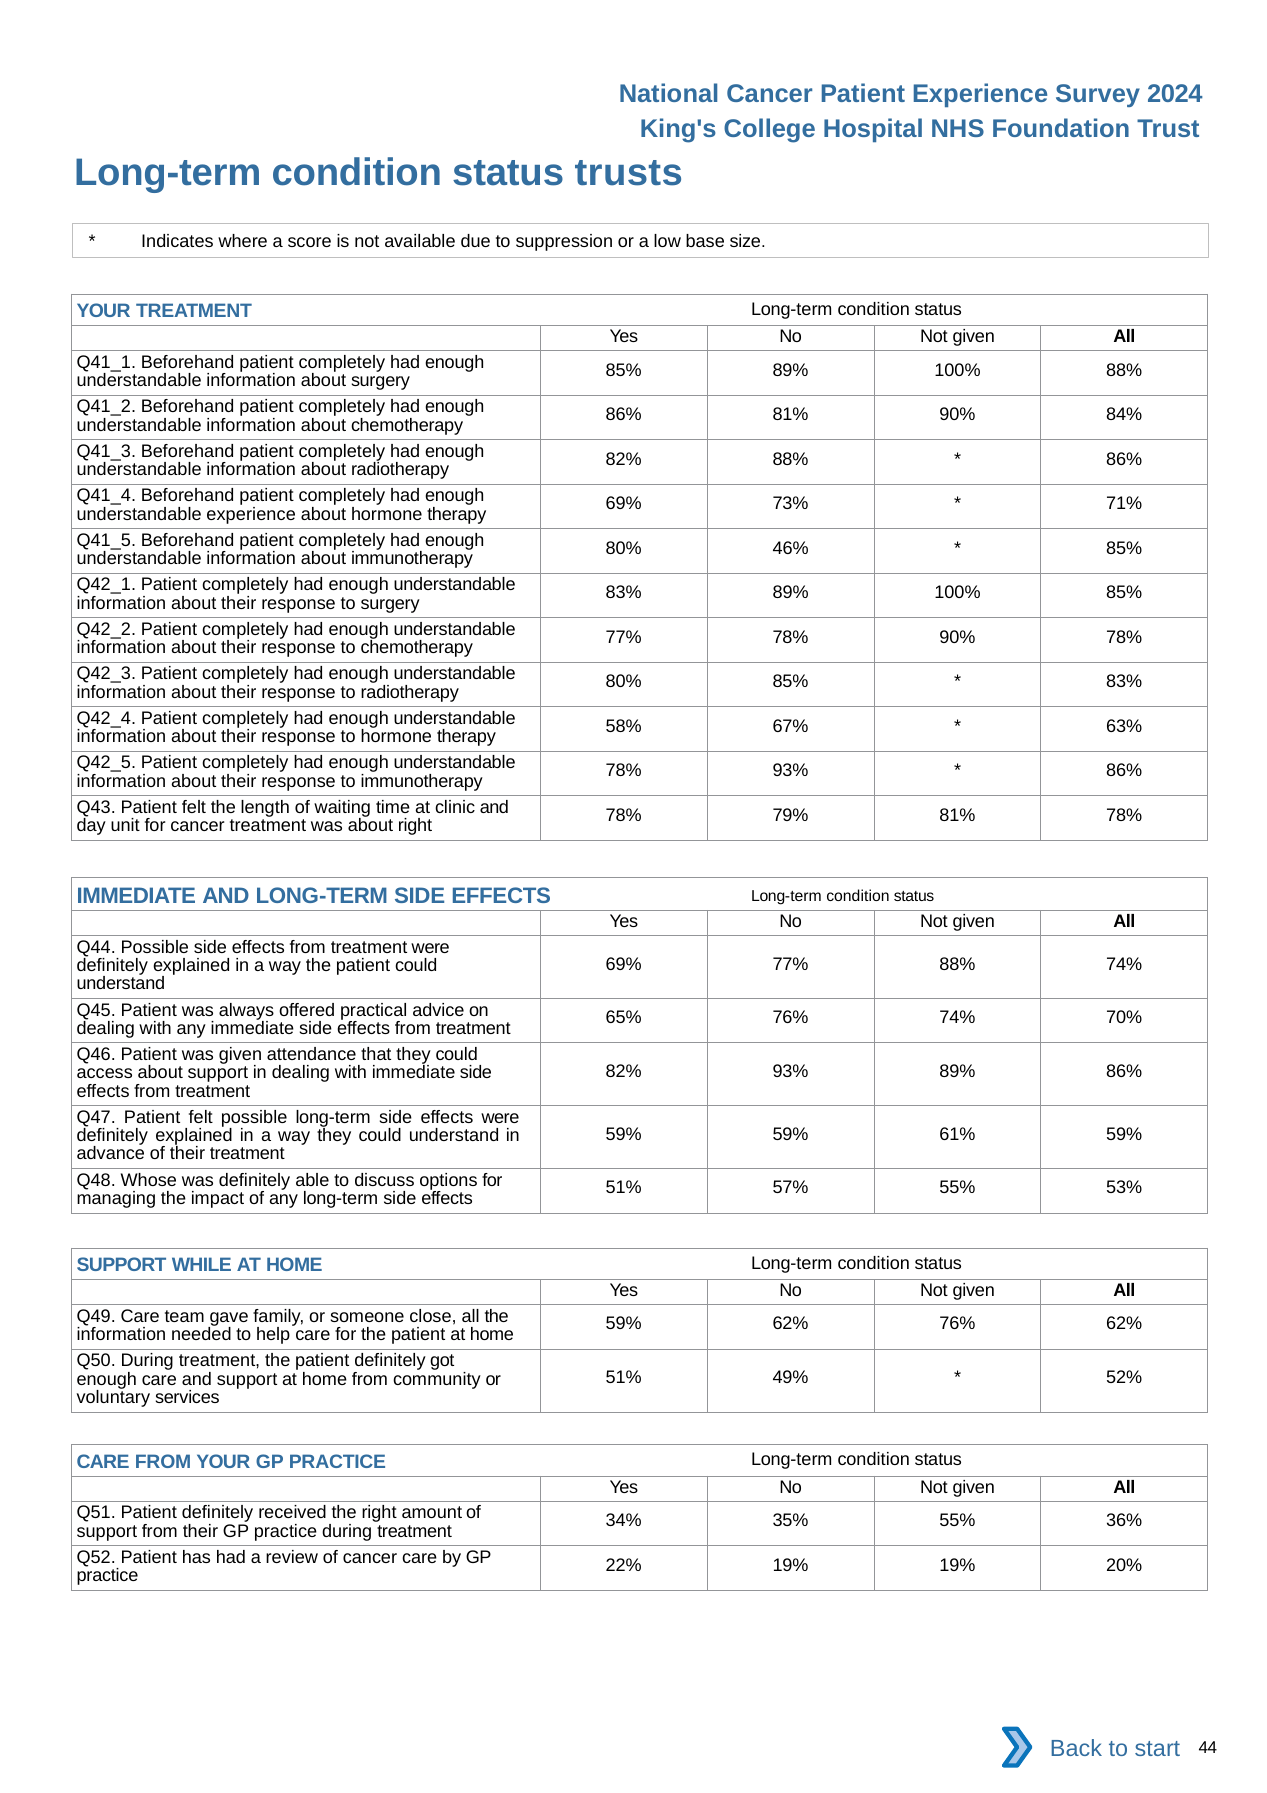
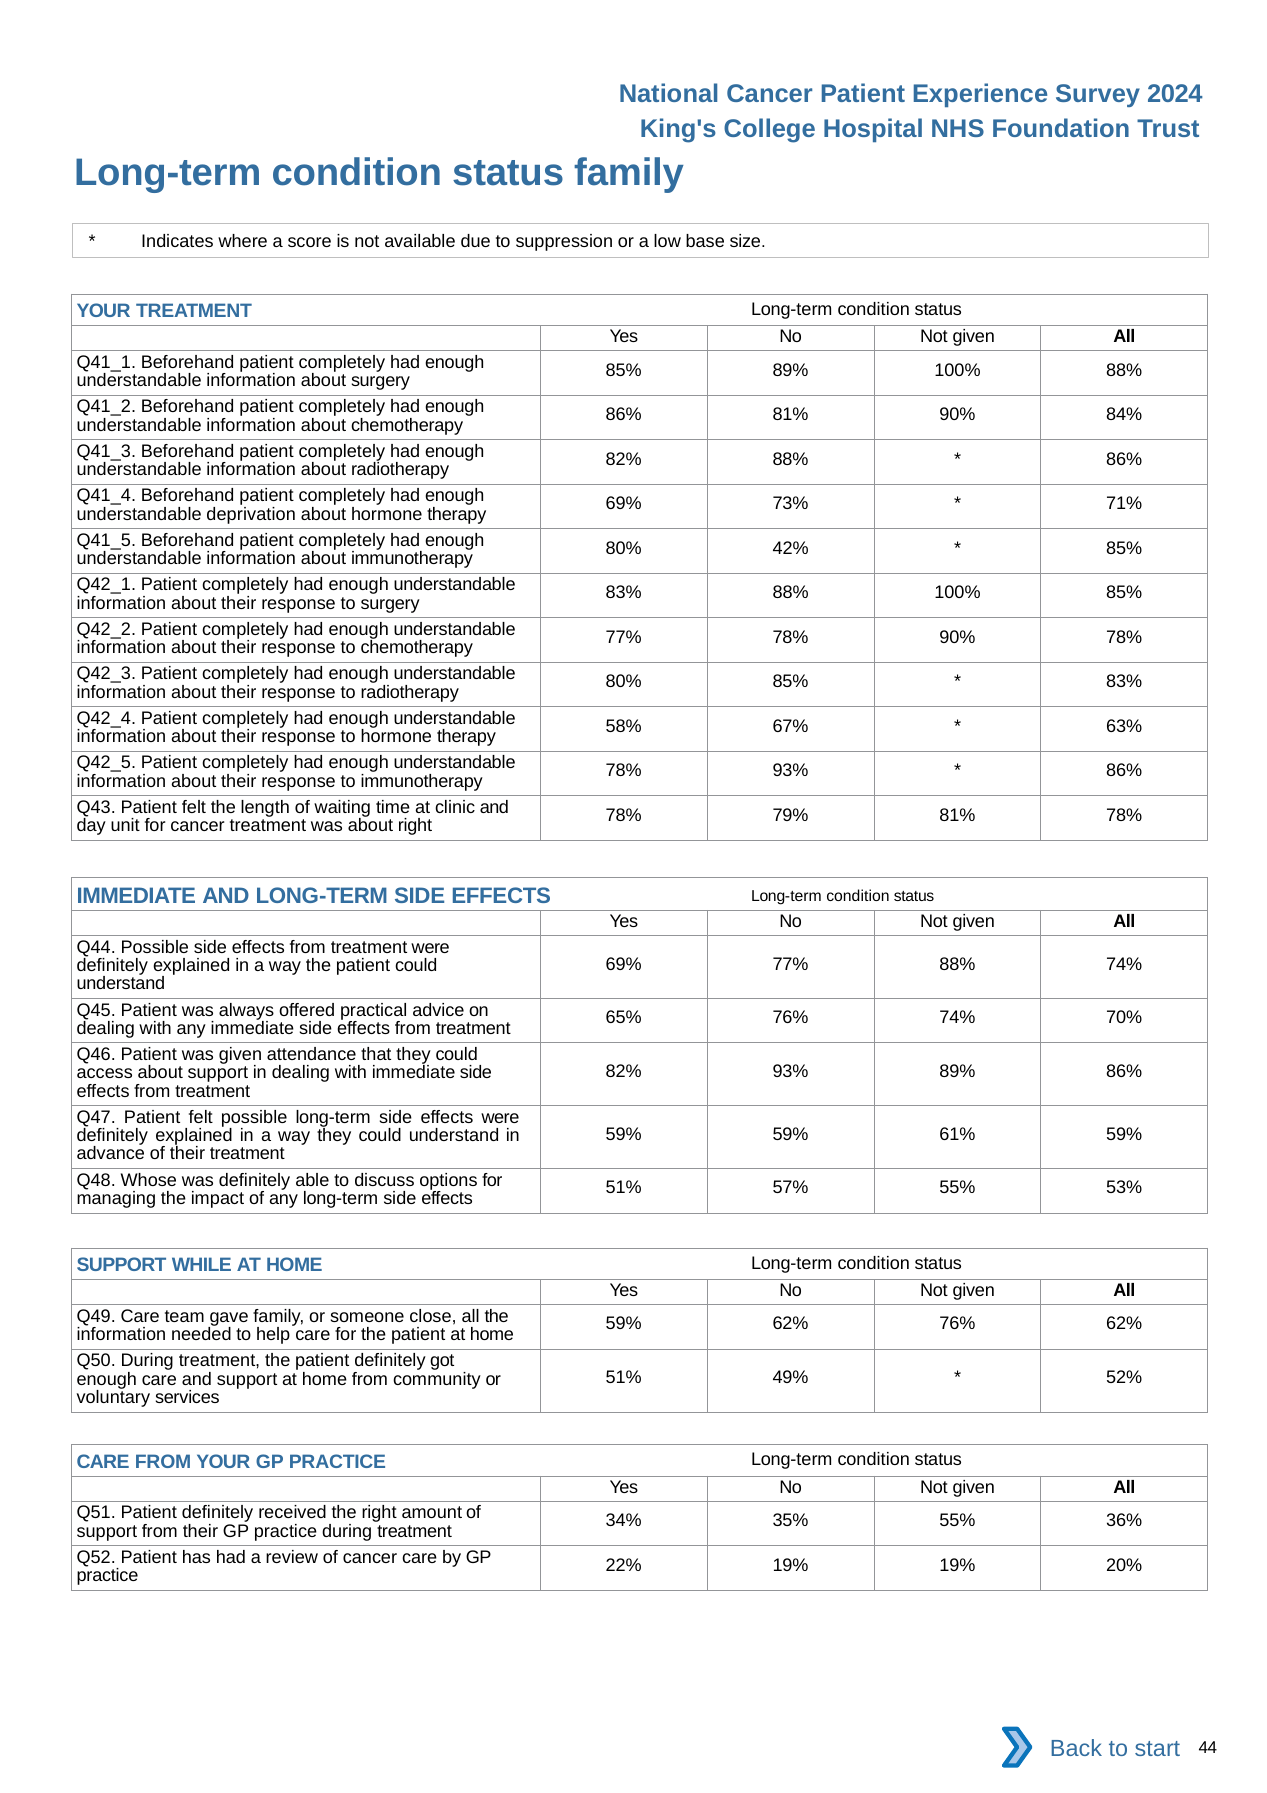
status trusts: trusts -> family
understandable experience: experience -> deprivation
46%: 46% -> 42%
83% 89%: 89% -> 88%
